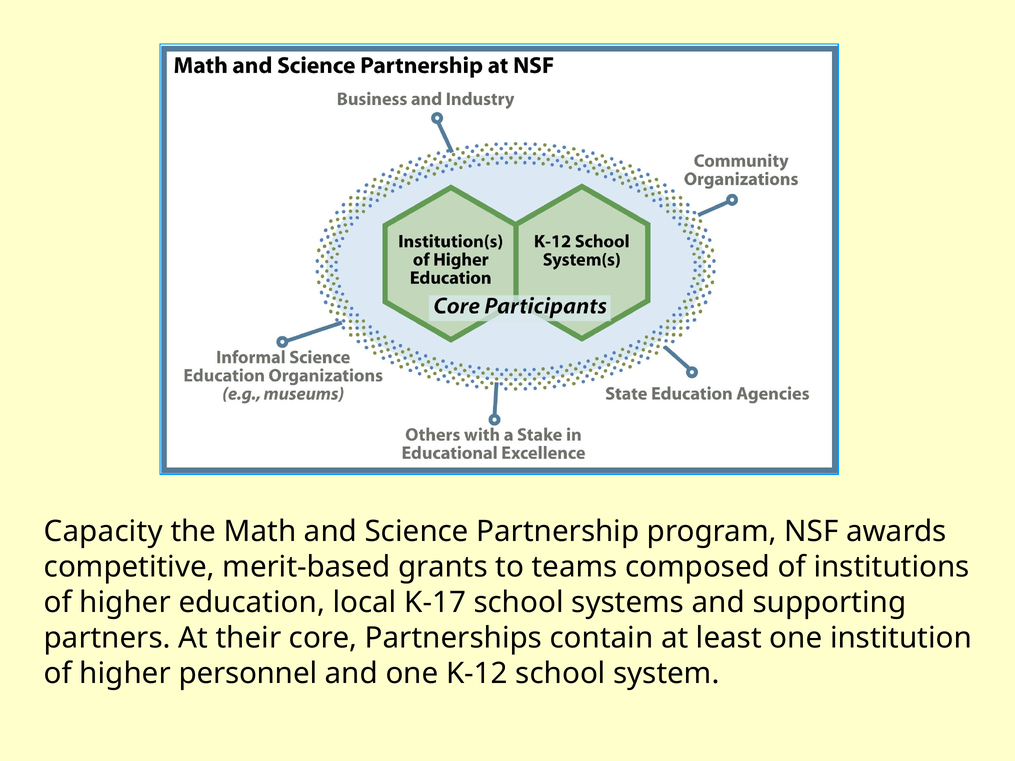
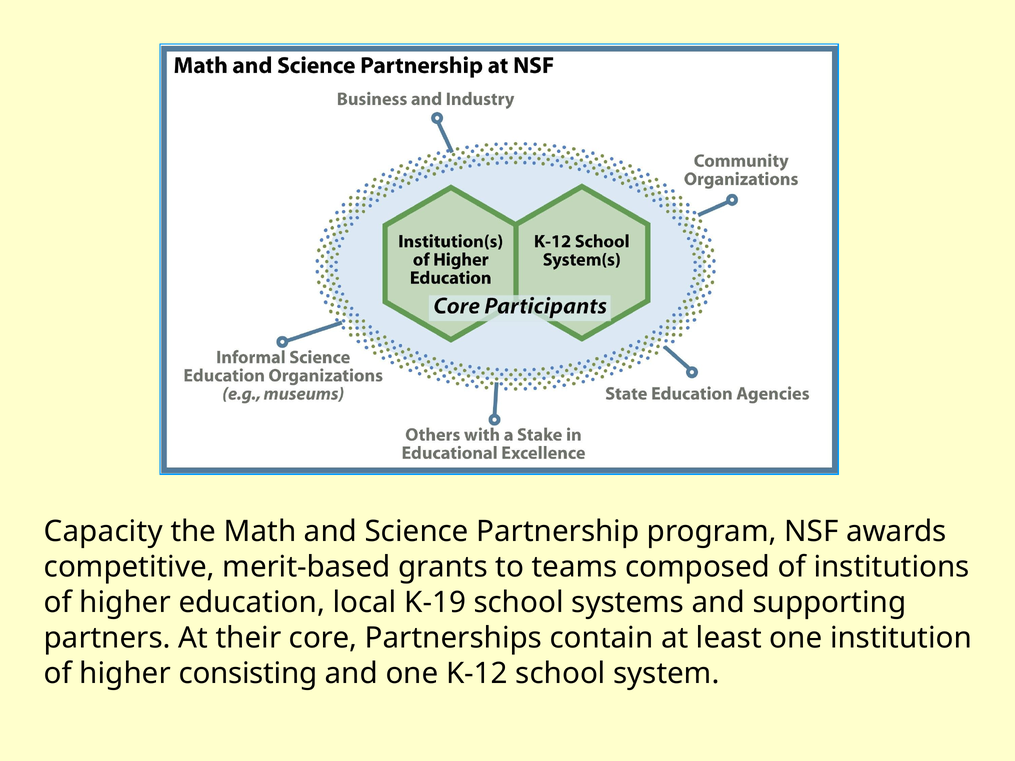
K-17: K-17 -> K-19
personnel: personnel -> consisting
